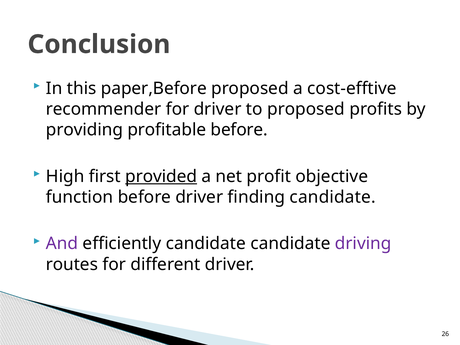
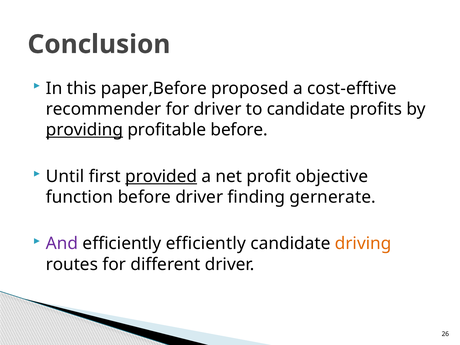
to proposed: proposed -> candidate
providing underline: none -> present
High: High -> Until
finding candidate: candidate -> gernerate
efficiently candidate: candidate -> efficiently
driving colour: purple -> orange
